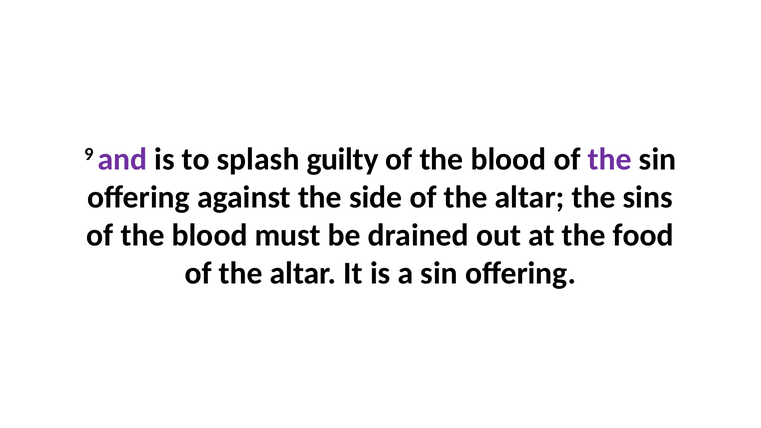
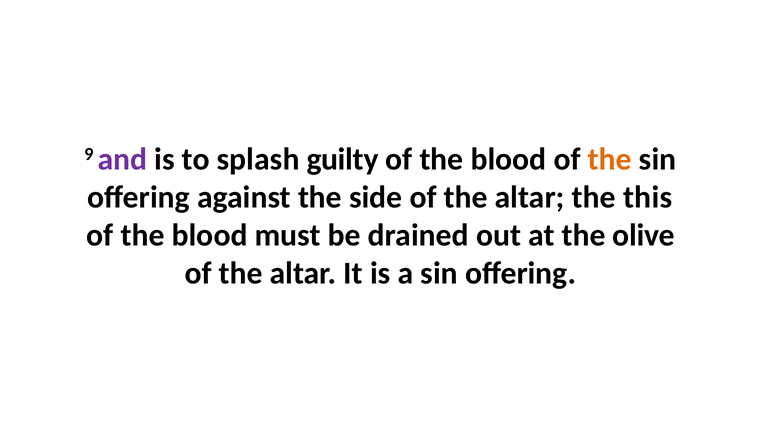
the at (610, 159) colour: purple -> orange
sins: sins -> this
food: food -> olive
